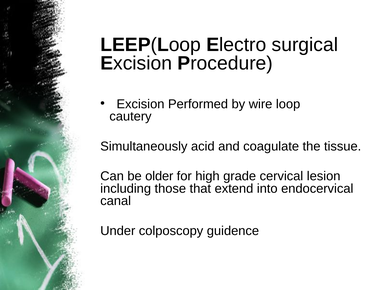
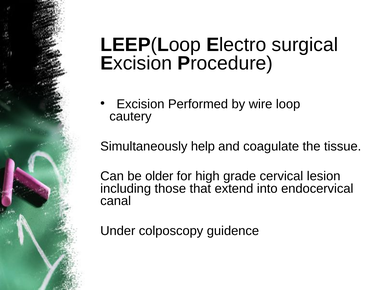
acid: acid -> help
